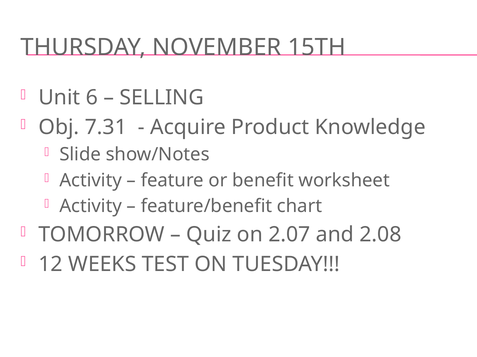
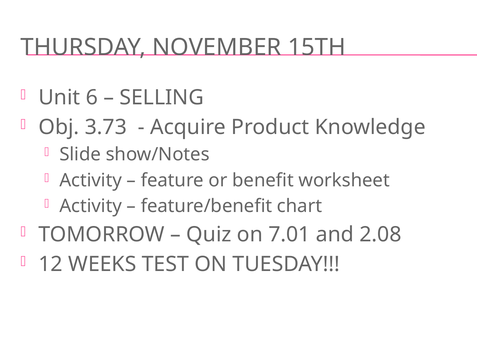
7.31: 7.31 -> 3.73
2.07: 2.07 -> 7.01
